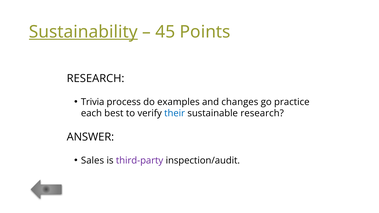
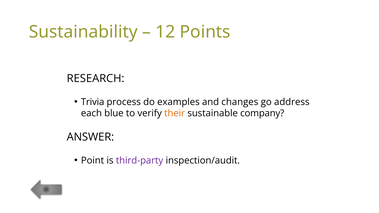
Sustainability underline: present -> none
45: 45 -> 12
practice: practice -> address
best: best -> blue
their colour: blue -> orange
sustainable research: research -> company
Sales: Sales -> Point
